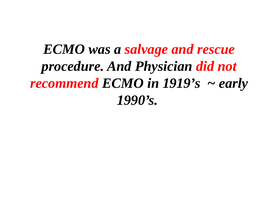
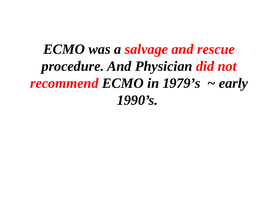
1919’s: 1919’s -> 1979’s
